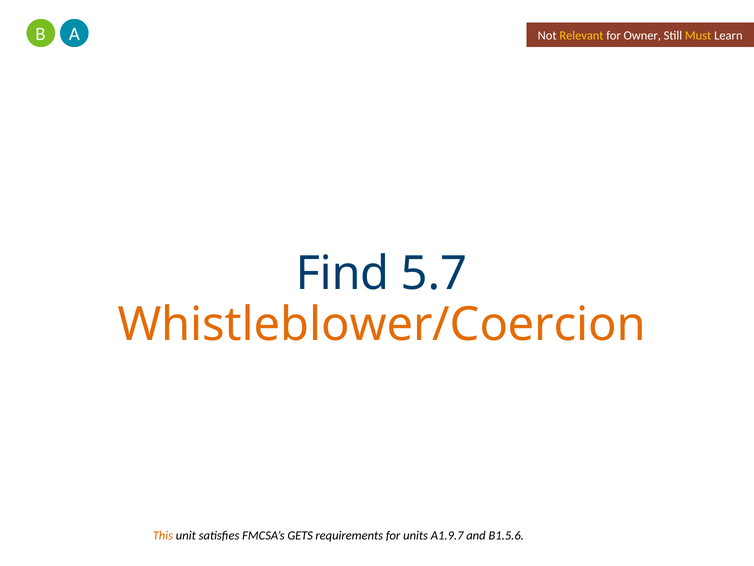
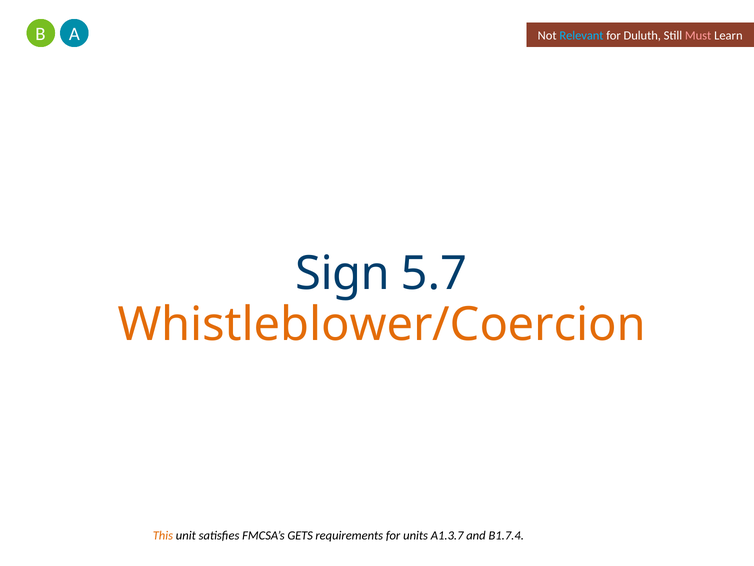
Relevant colour: yellow -> light blue
Owner: Owner -> Duluth
Must colour: yellow -> pink
Find: Find -> Sign
A1.9.7: A1.9.7 -> A1.3.7
B1.5.6: B1.5.6 -> B1.7.4
